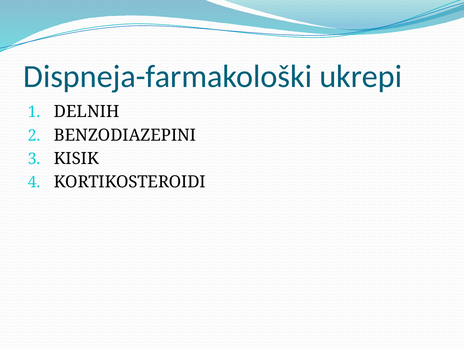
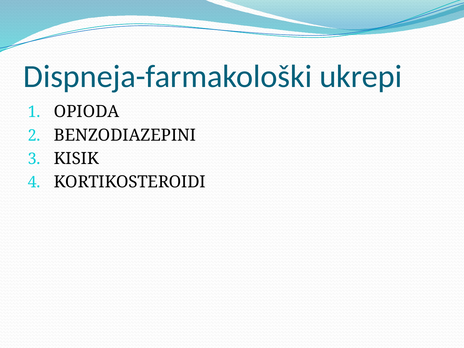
DELNIH: DELNIH -> OPIODA
